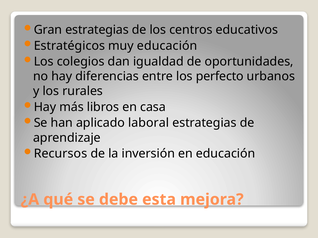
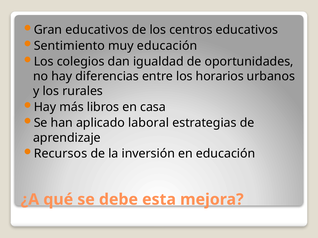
Gran estrategias: estrategias -> educativos
Estratégicos: Estratégicos -> Sentimiento
perfecto: perfecto -> horarios
